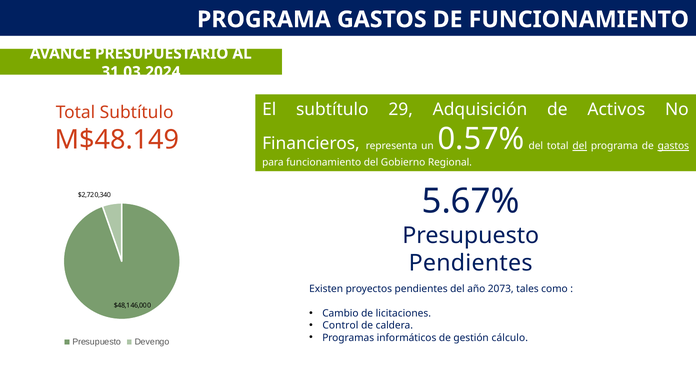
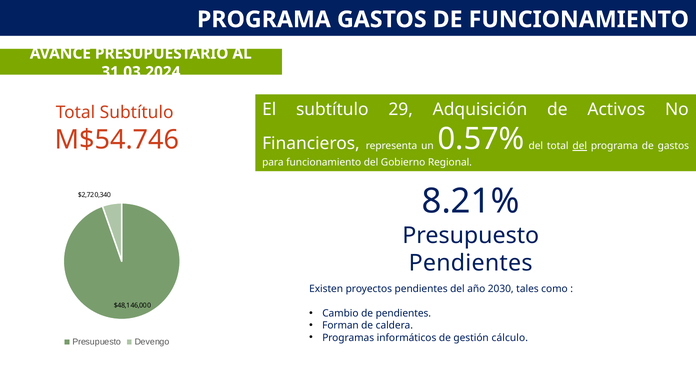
M$48.149: M$48.149 -> M$54.746
gastos at (673, 146) underline: present -> none
5.67%: 5.67% -> 8.21%
2073: 2073 -> 2030
de licitaciones: licitaciones -> pendientes
Control: Control -> Forman
